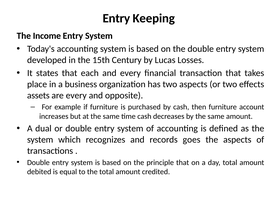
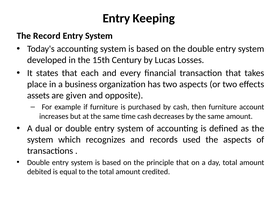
Income: Income -> Record
are every: every -> given
goes: goes -> used
